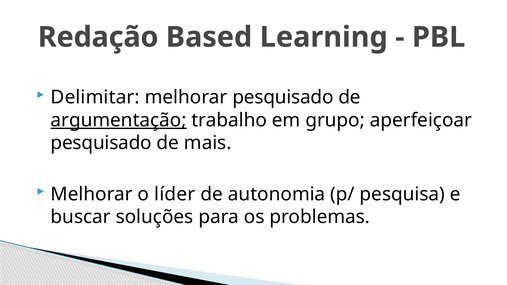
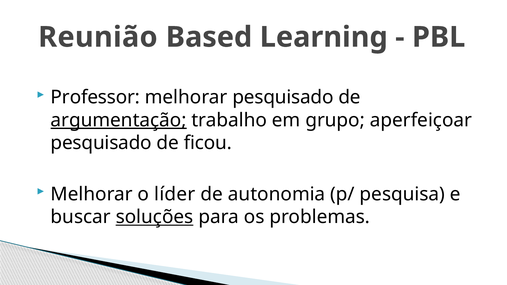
Redação: Redação -> Reunião
Delimitar: Delimitar -> Professor
mais: mais -> ficou
soluções underline: none -> present
